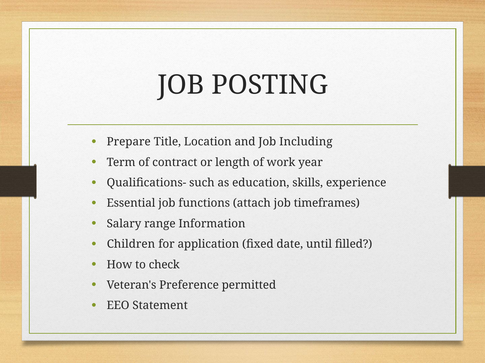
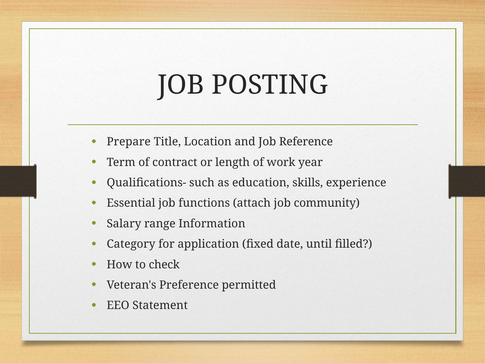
Including: Including -> Reference
timeframes: timeframes -> community
Children: Children -> Category
